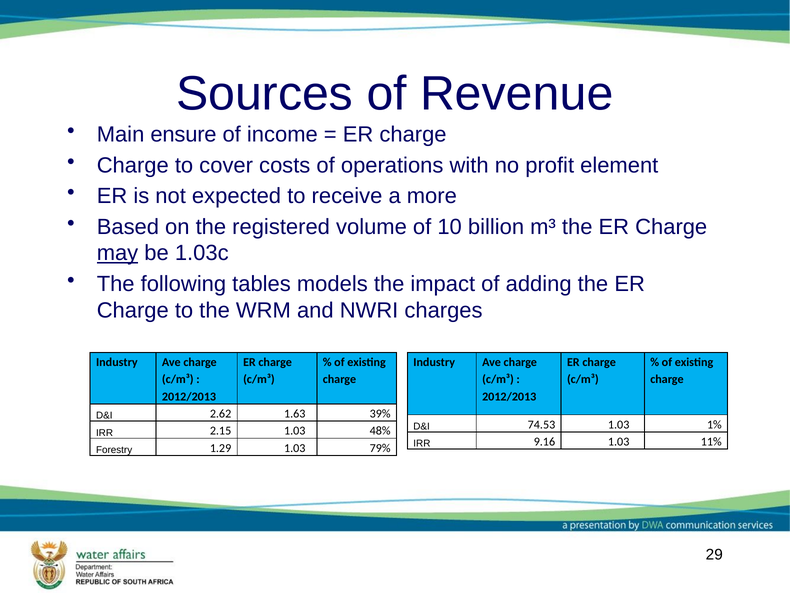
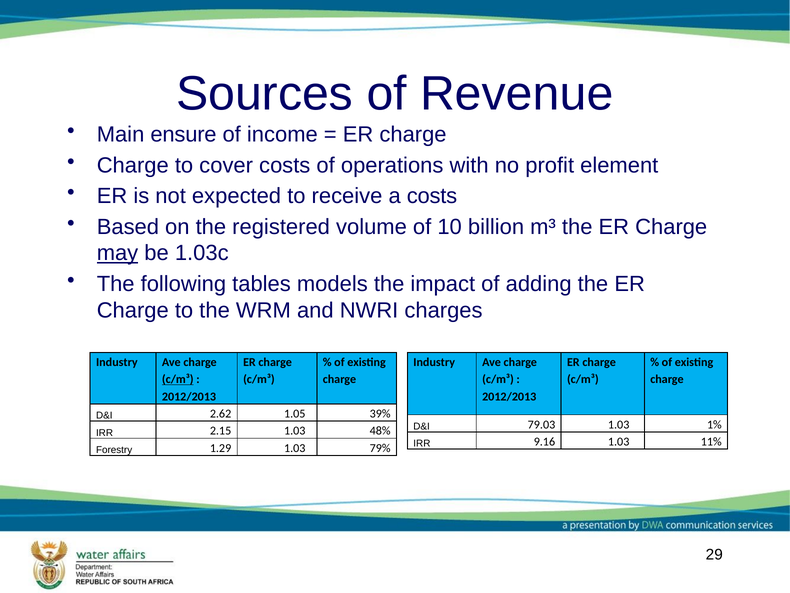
a more: more -> costs
c/m³ at (178, 379) underline: none -> present
1.63: 1.63 -> 1.05
74.53: 74.53 -> 79.03
